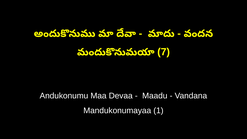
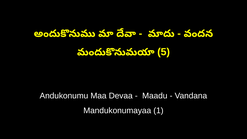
7: 7 -> 5
